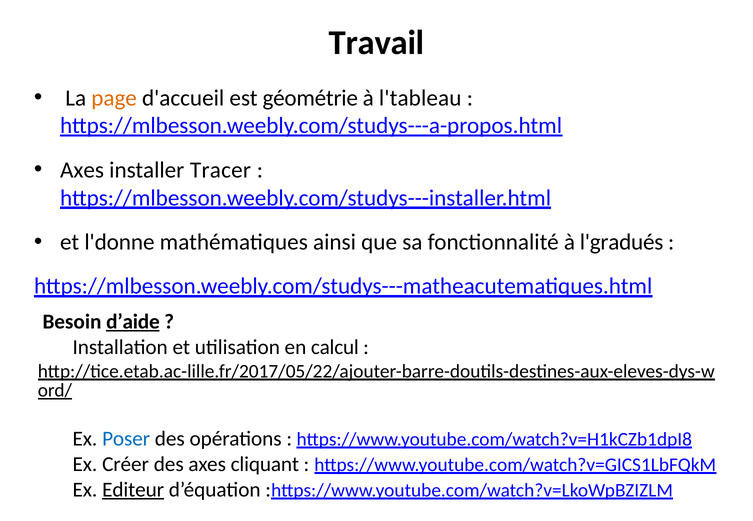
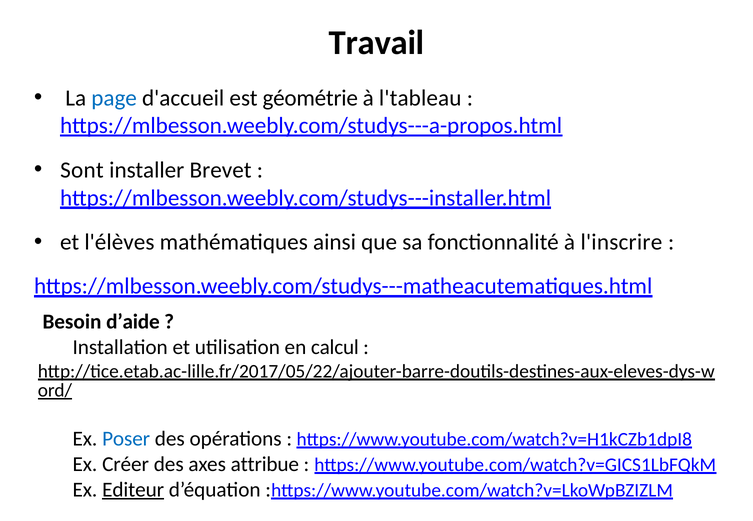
page colour: orange -> blue
Axes at (82, 170): Axes -> Sont
Tracer: Tracer -> Brevet
l'donne: l'donne -> l'élèves
l'gradués: l'gradués -> l'inscrire
d’aide underline: present -> none
cliquant: cliquant -> attribue
